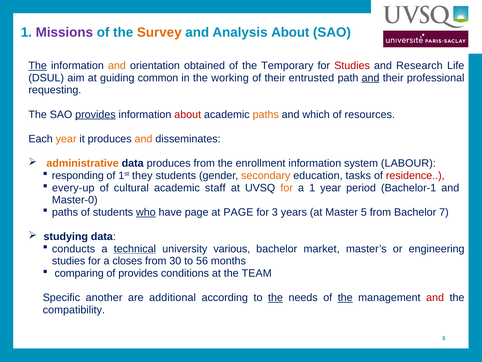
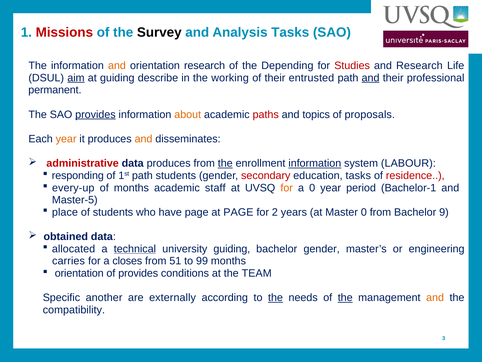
Missions colour: purple -> red
Survey colour: orange -> black
Analysis About: About -> Tasks
The at (38, 66) underline: present -> none
orientation obtained: obtained -> research
Temporary: Temporary -> Depending
aim underline: none -> present
common: common -> describe
requesting: requesting -> permanent
about at (188, 114) colour: red -> orange
paths at (266, 114) colour: orange -> red
which: which -> topics
resources: resources -> proposals
administrative colour: orange -> red
the at (225, 163) underline: none -> present
information at (315, 163) underline: none -> present
1st they: they -> path
secondary colour: orange -> red
of cultural: cultural -> months
a 1: 1 -> 0
Master-0: Master-0 -> Master-5
paths at (65, 212): paths -> place
who underline: present -> none
for 3: 3 -> 2
Master 5: 5 -> 0
7: 7 -> 9
studying: studying -> obtained
conducts: conducts -> allocated
university various: various -> guiding
bachelor market: market -> gender
studies at (69, 261): studies -> carries
30: 30 -> 51
56: 56 -> 99
comparing at (79, 273): comparing -> orientation
additional: additional -> externally
and at (435, 297) colour: red -> orange
